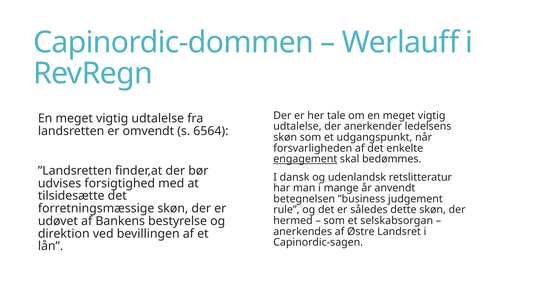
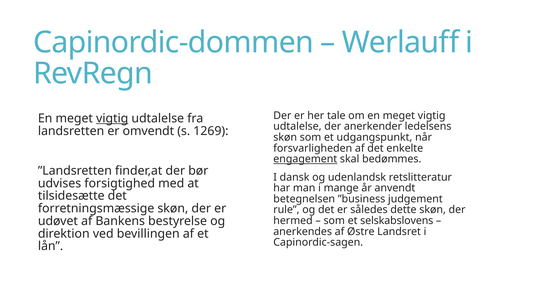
vigtig at (112, 118) underline: none -> present
6564: 6564 -> 1269
selskabsorgan: selskabsorgan -> selskabslovens
